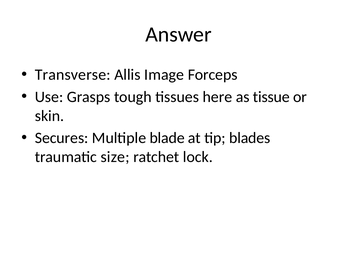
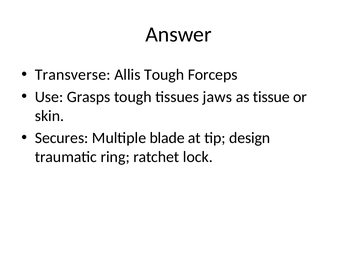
Allis Image: Image -> Tough
here: here -> jaws
blades: blades -> design
size: size -> ring
